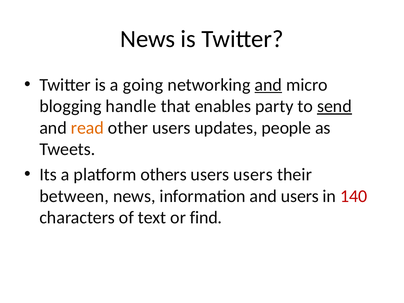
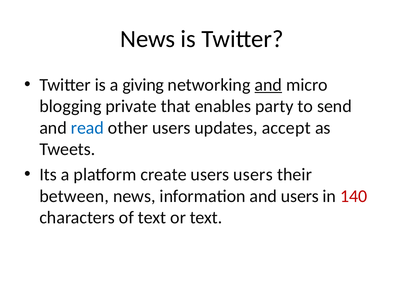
going: going -> giving
handle: handle -> private
send underline: present -> none
read colour: orange -> blue
people: people -> accept
others: others -> create
or find: find -> text
